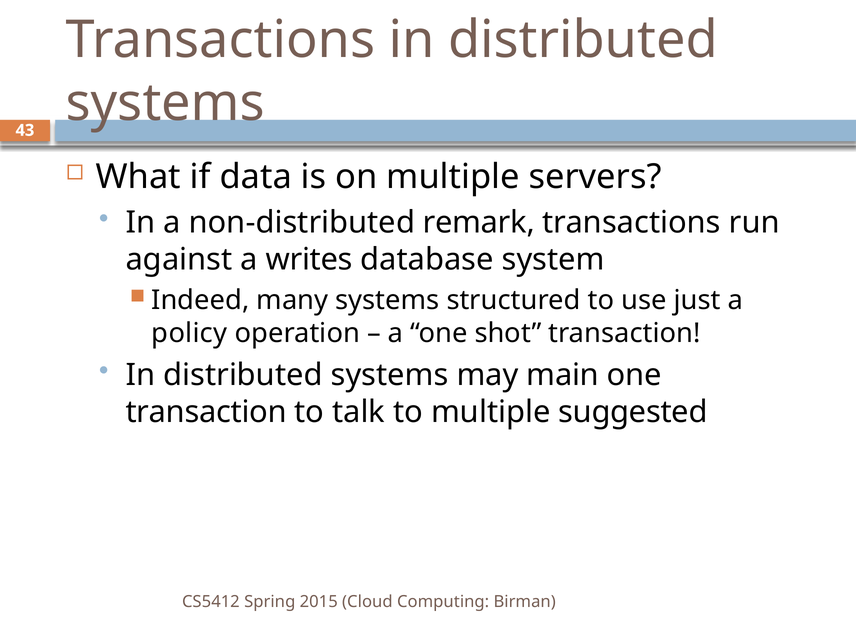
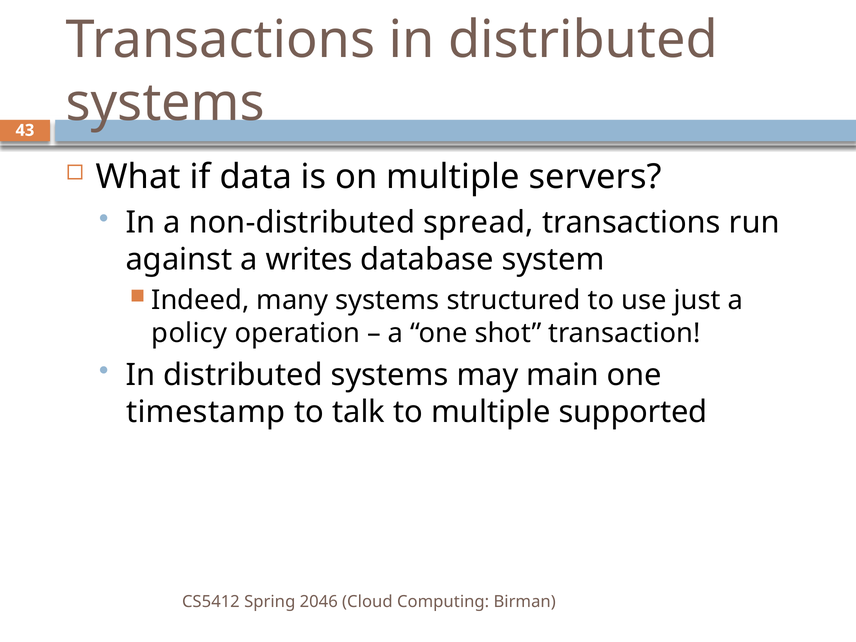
remark: remark -> spread
transaction at (206, 412): transaction -> timestamp
suggested: suggested -> supported
2015: 2015 -> 2046
